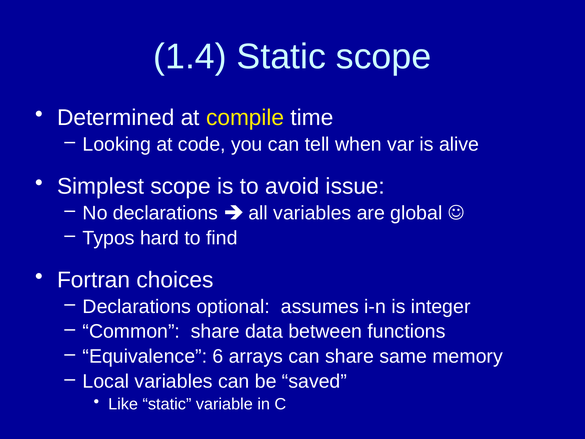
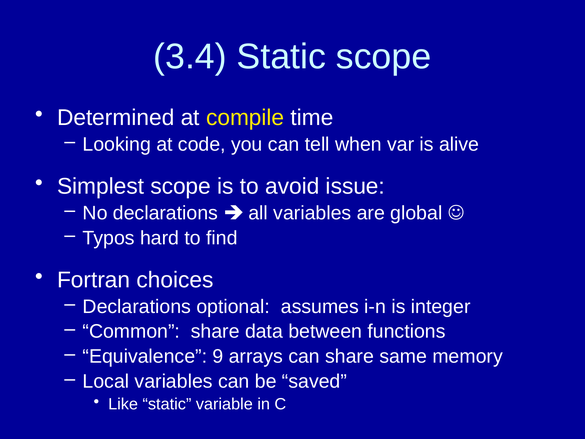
1.4: 1.4 -> 3.4
6: 6 -> 9
